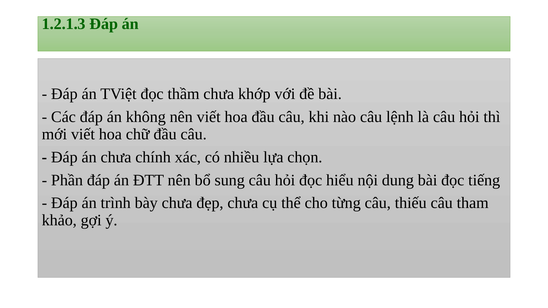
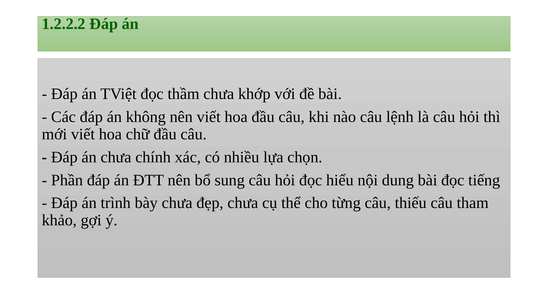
1.2.1.3: 1.2.1.3 -> 1.2.2.2
